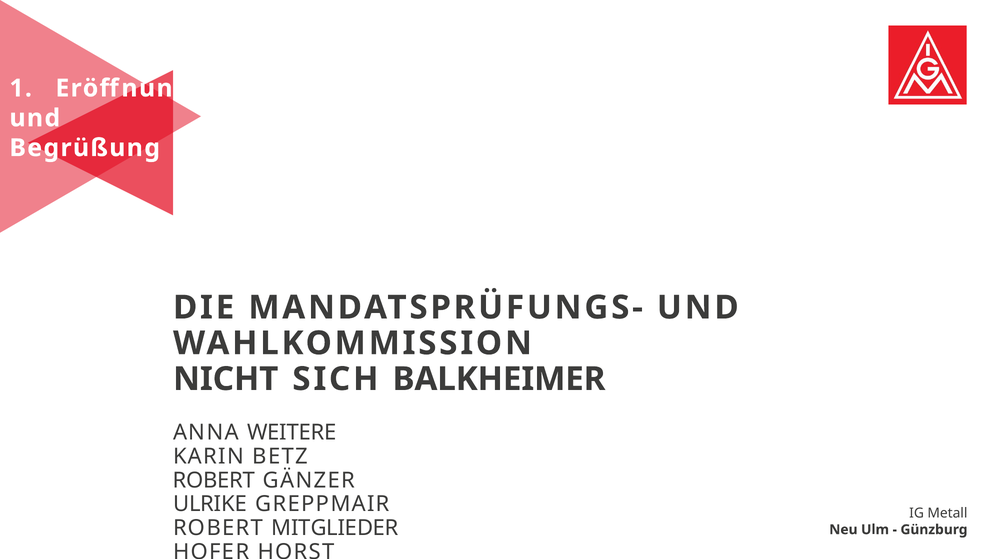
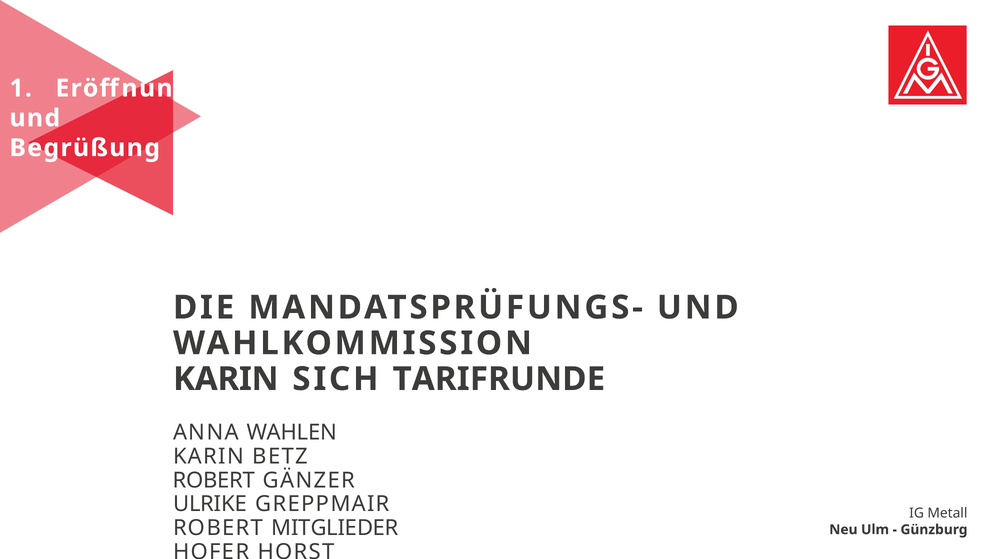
NICHT at (226, 379): NICHT -> KARIN
BALKHEIMER: BALKHEIMER -> TARIFRUNDE
WEITERE: WEITERE -> WAHLEN
